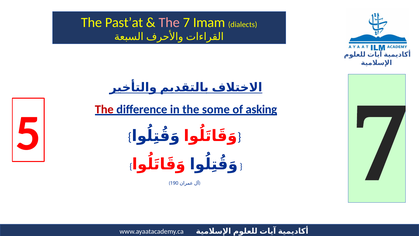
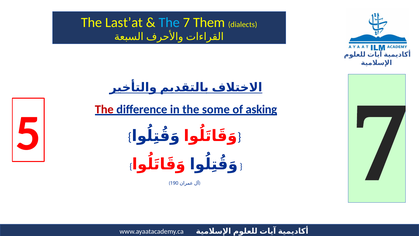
Past’at: Past’at -> Last’at
The at (169, 22) colour: pink -> light blue
Imam: Imam -> Them
